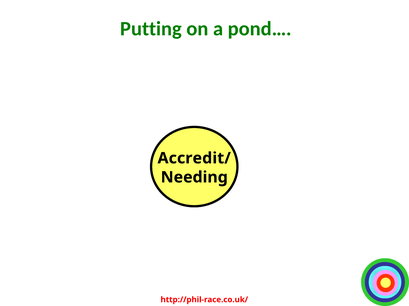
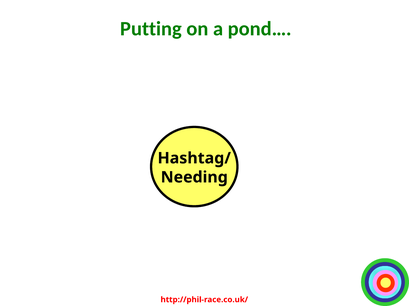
Accredit/: Accredit/ -> Hashtag/
